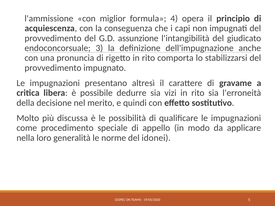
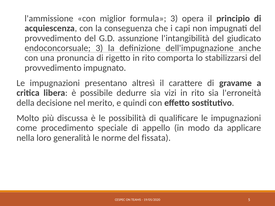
formula 4: 4 -> 3
idonei: idonei -> fissata
